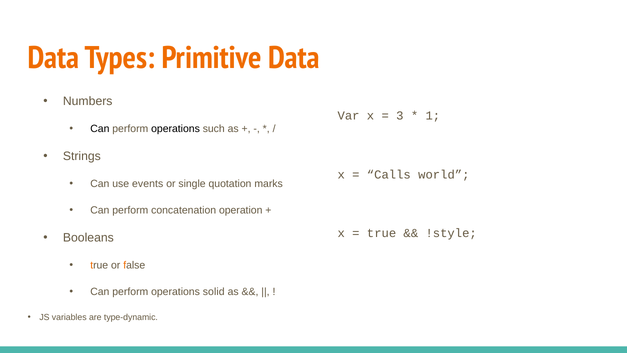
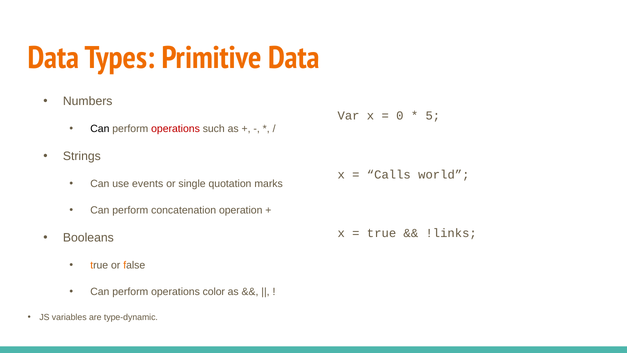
3: 3 -> 0
1: 1 -> 5
operations at (176, 129) colour: black -> red
!style: !style -> !links
solid: solid -> color
